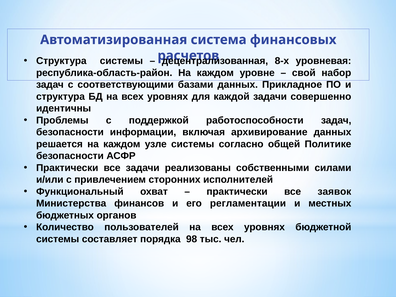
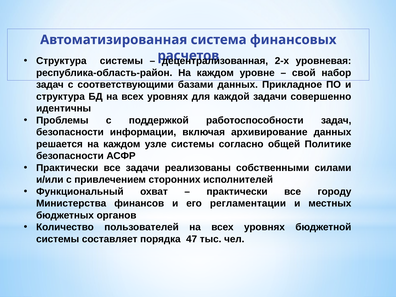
8-х: 8-х -> 2-х
заявок: заявок -> городу
98: 98 -> 47
